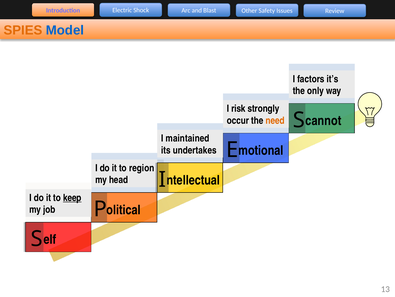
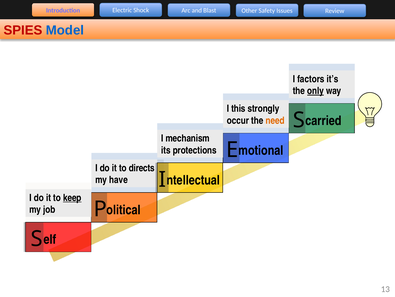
SPIES colour: orange -> red
only underline: none -> present
risk: risk -> this
cannot: cannot -> carried
maintained: maintained -> mechanism
undertakes: undertakes -> protections
region: region -> directs
head: head -> have
